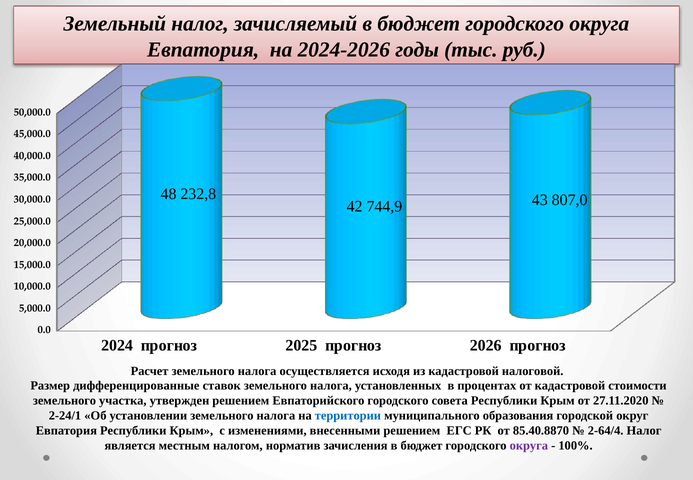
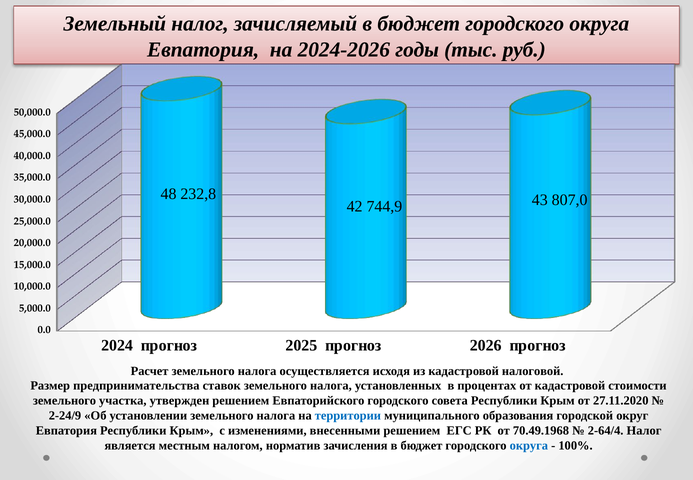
дифференцированные: дифференцированные -> предпринимательства
2-24/1: 2-24/1 -> 2-24/9
85.40.8870: 85.40.8870 -> 70.49.1968
округа at (529, 445) colour: purple -> blue
